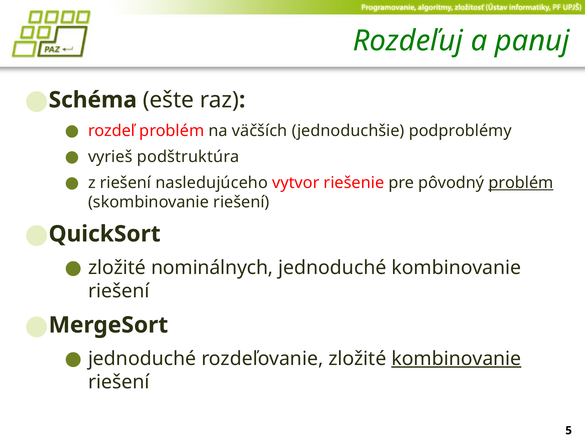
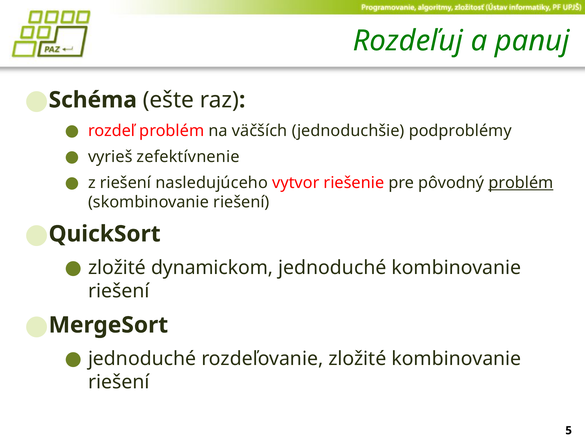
podštruktúra: podštruktúra -> zefektívnenie
nominálnych: nominálnych -> dynamickom
kombinovanie at (456, 358) underline: present -> none
